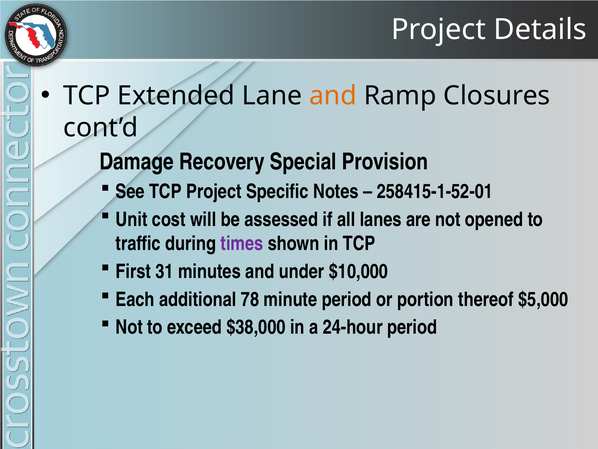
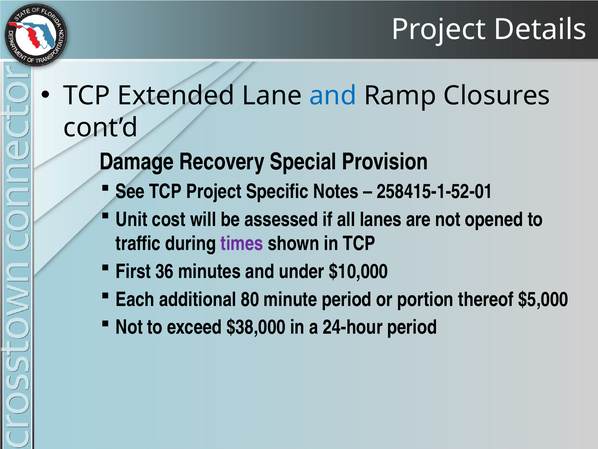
and at (333, 96) colour: orange -> blue
31: 31 -> 36
78: 78 -> 80
